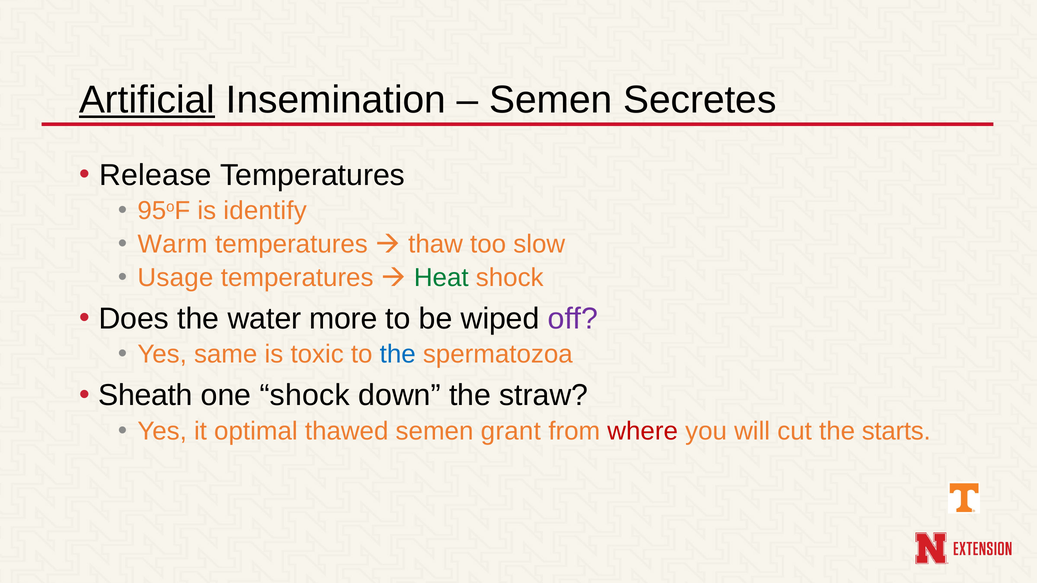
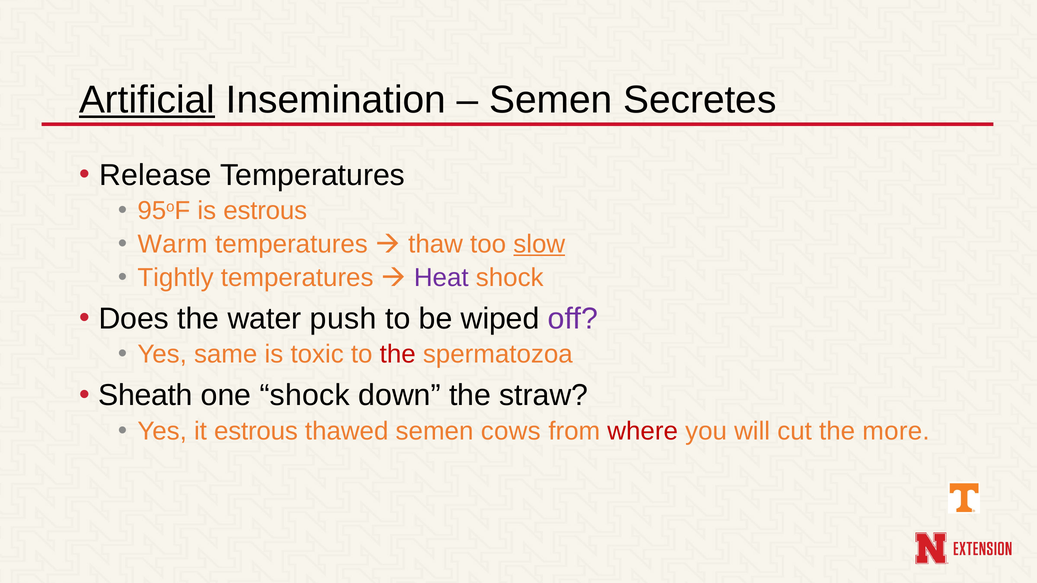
is identify: identify -> estrous
slow underline: none -> present
Usage: Usage -> Tightly
Heat colour: green -> purple
more: more -> push
the at (398, 355) colour: blue -> red
it optimal: optimal -> estrous
grant: grant -> cows
starts: starts -> more
